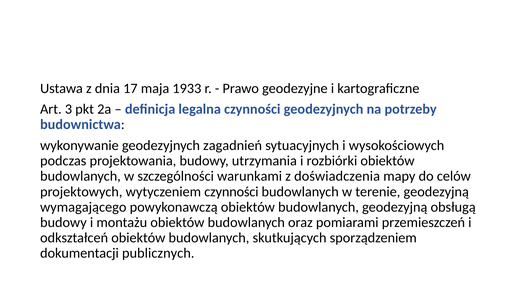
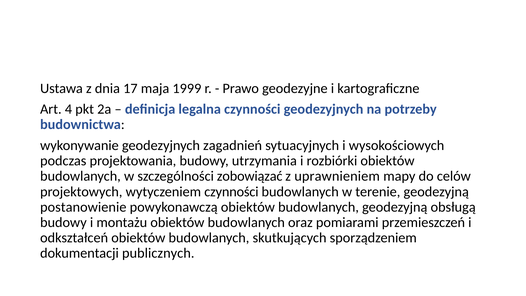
1933: 1933 -> 1999
3: 3 -> 4
warunkami: warunkami -> zobowiązać
doświadczenia: doświadczenia -> uprawnieniem
wymagającego: wymagającego -> postanowienie
